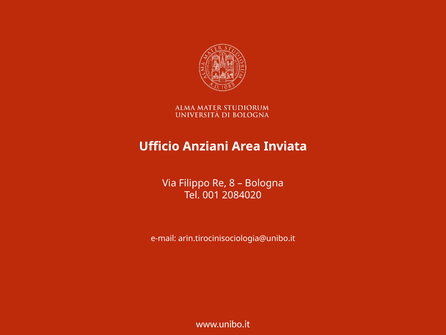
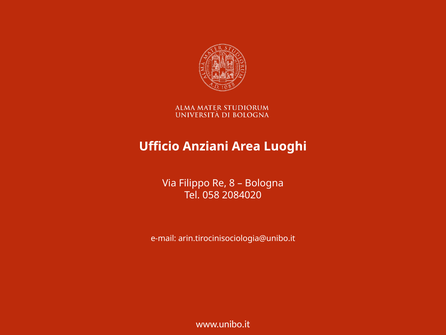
Inviata: Inviata -> Luoghi
001: 001 -> 058
